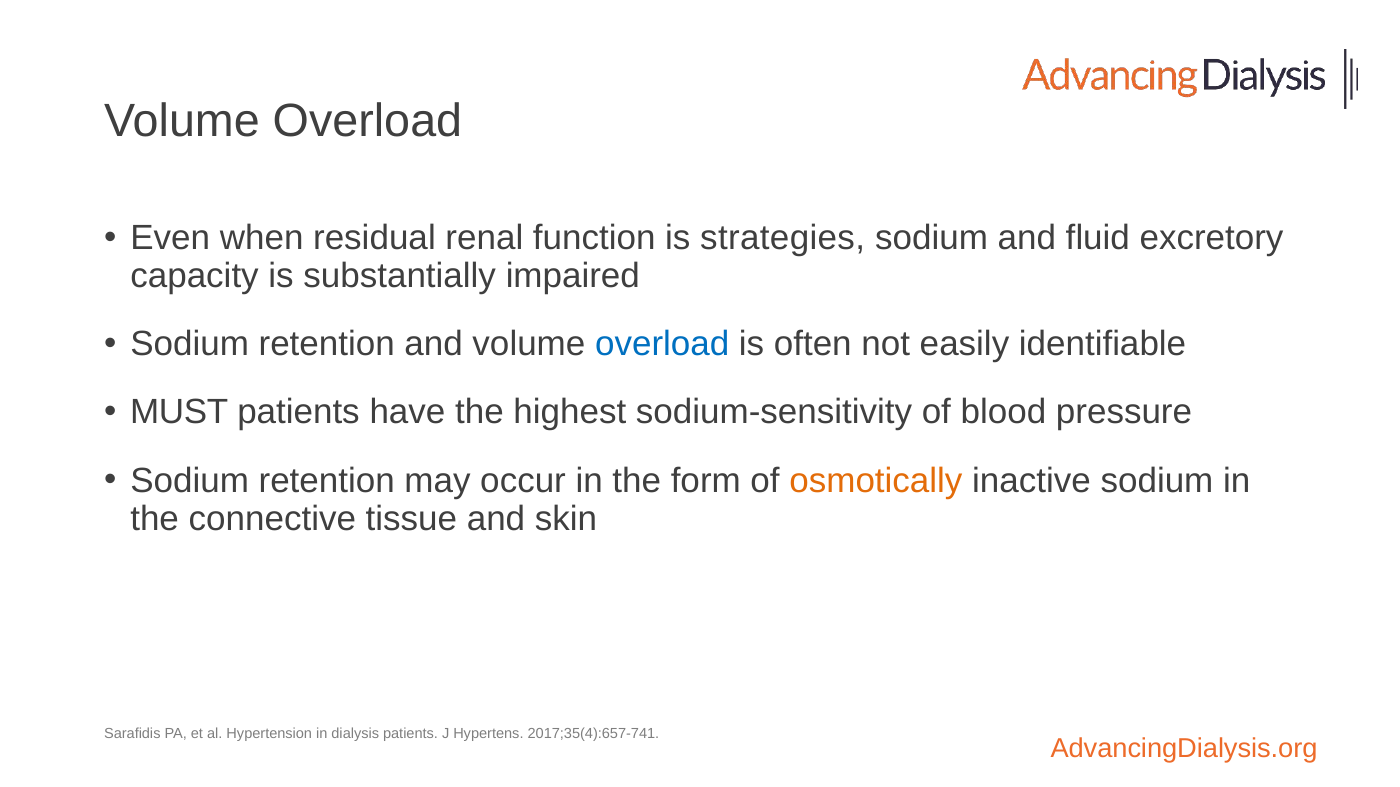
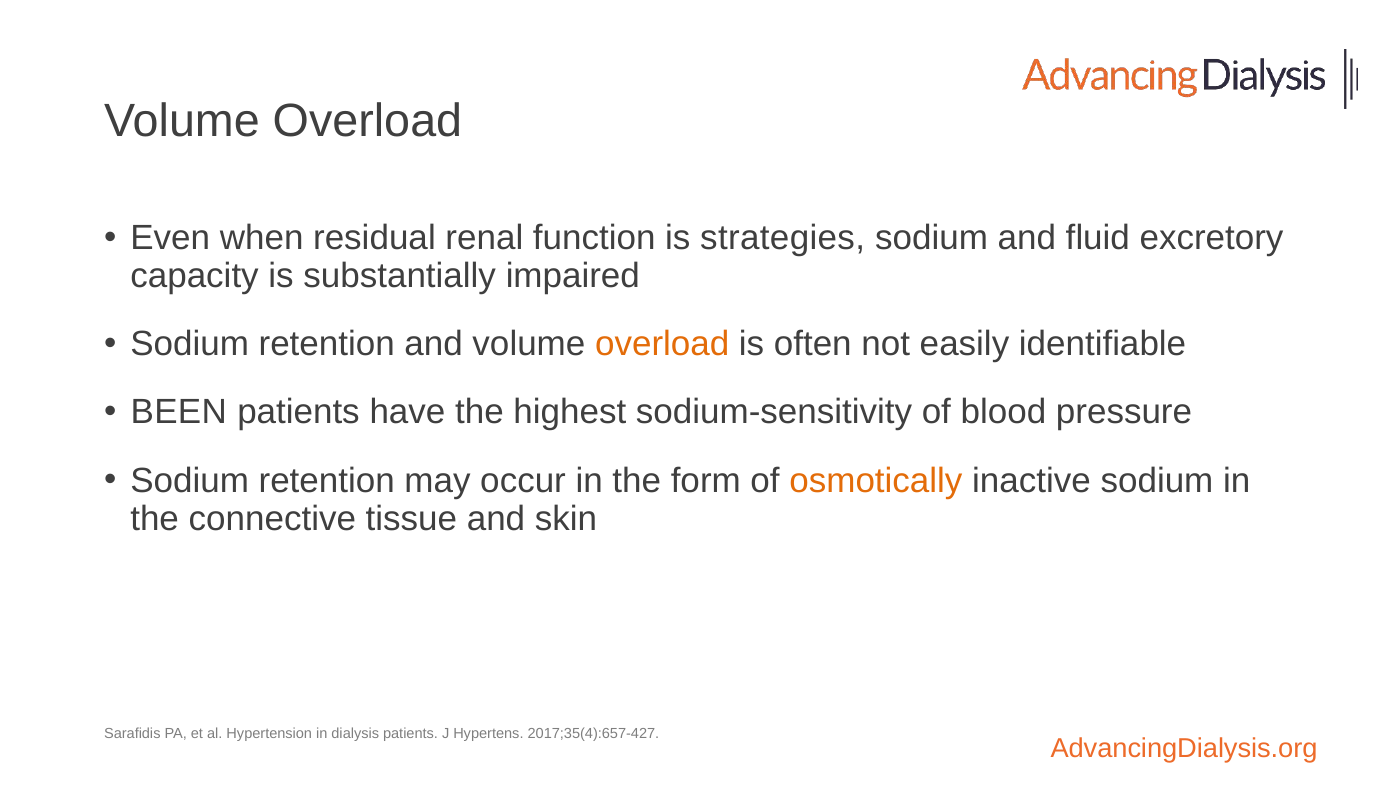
overload at (662, 344) colour: blue -> orange
MUST: MUST -> BEEN
2017;35(4):657-741: 2017;35(4):657-741 -> 2017;35(4):657-427
